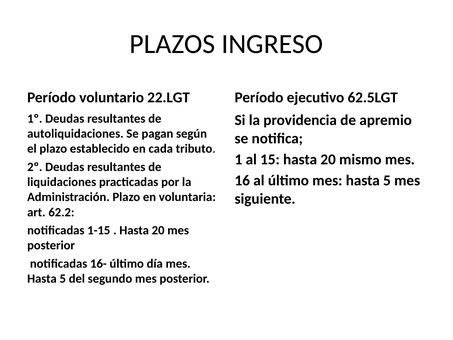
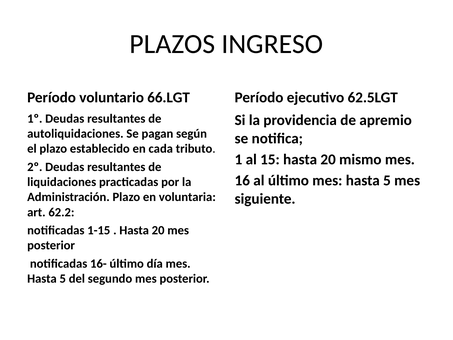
22.LGT: 22.LGT -> 66.LGT
